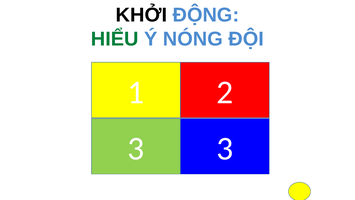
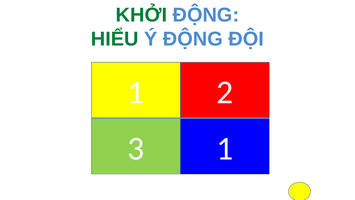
KHỞI colour: black -> green
Ý NÓNG: NÓNG -> ĐỘNG
3 3: 3 -> 1
